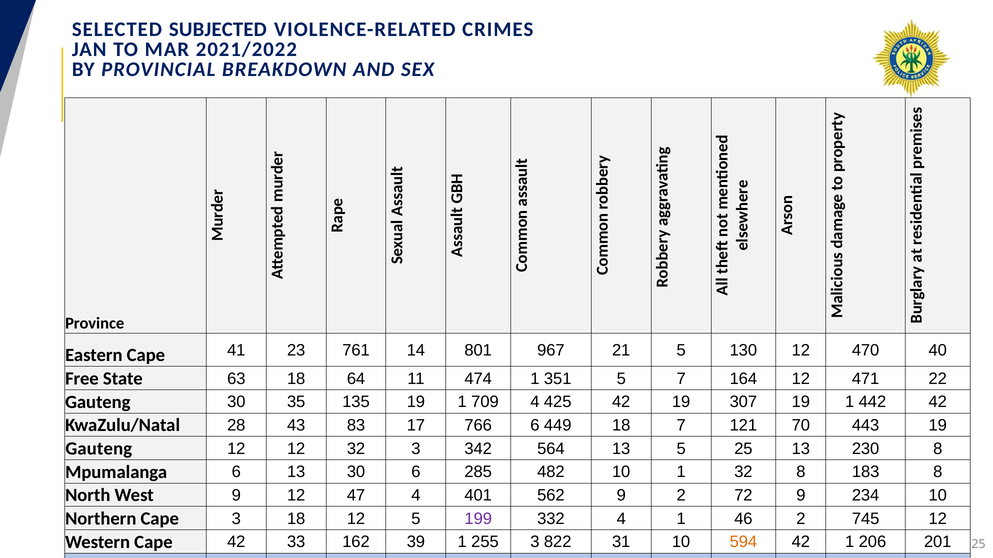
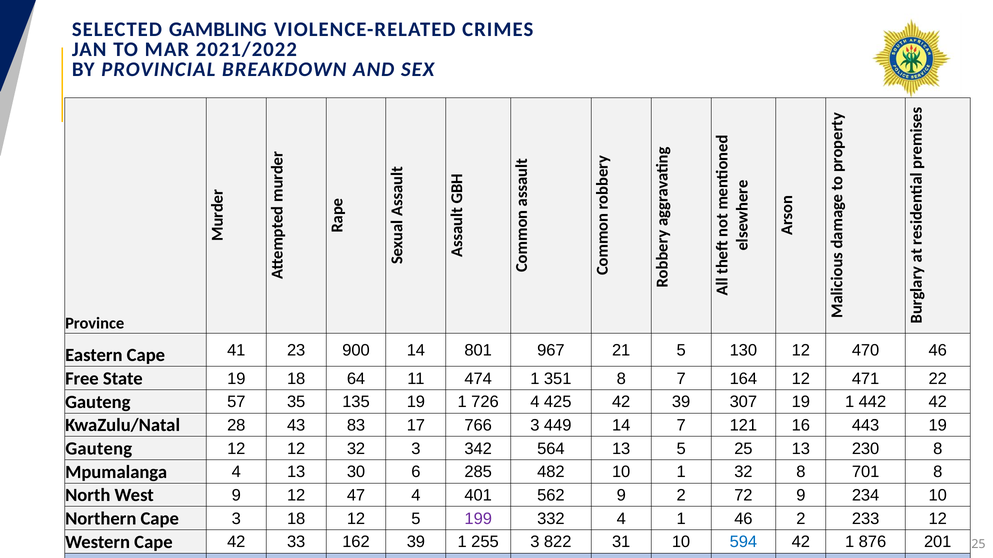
SUBJECTED: SUBJECTED -> GAMBLING
761: 761 -> 900
470 40: 40 -> 46
State 63: 63 -> 19
351 5: 5 -> 8
Gauteng 30: 30 -> 57
709: 709 -> 726
42 19: 19 -> 39
766 6: 6 -> 3
449 18: 18 -> 14
70: 70 -> 16
Mpumalanga 6: 6 -> 4
183: 183 -> 701
745: 745 -> 233
594 colour: orange -> blue
206: 206 -> 876
